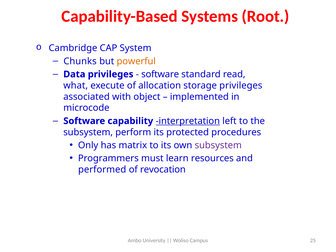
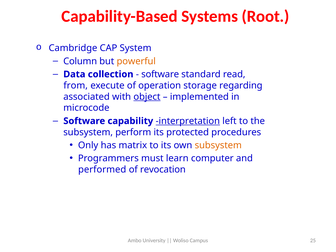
Chunks: Chunks -> Column
Data privileges: privileges -> collection
what: what -> from
allocation: allocation -> operation
storage privileges: privileges -> regarding
object underline: none -> present
subsystem at (218, 145) colour: purple -> orange
resources: resources -> computer
